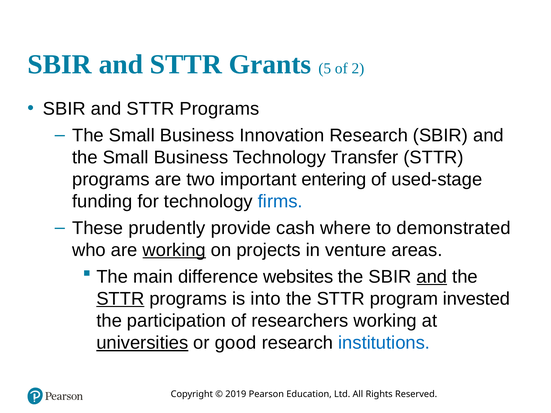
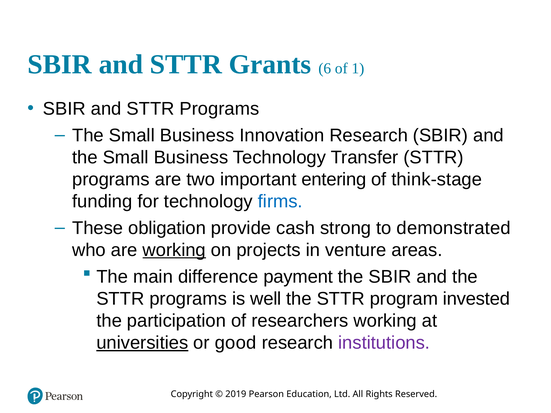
5: 5 -> 6
2: 2 -> 1
used-stage: used-stage -> think-stage
prudently: prudently -> obligation
where: where -> strong
websites: websites -> payment
and at (432, 277) underline: present -> none
STTR at (120, 299) underline: present -> none
into: into -> well
institutions colour: blue -> purple
